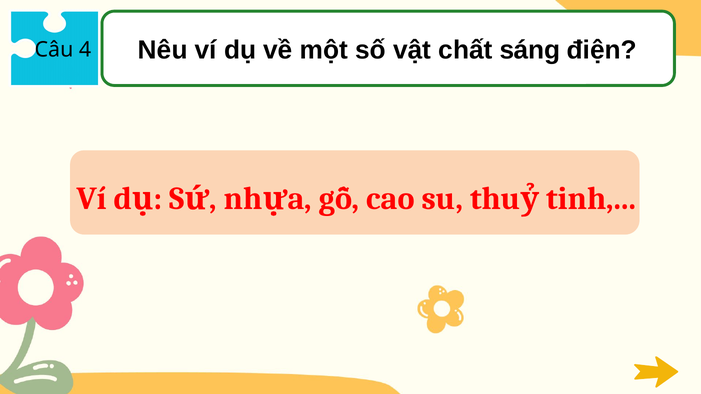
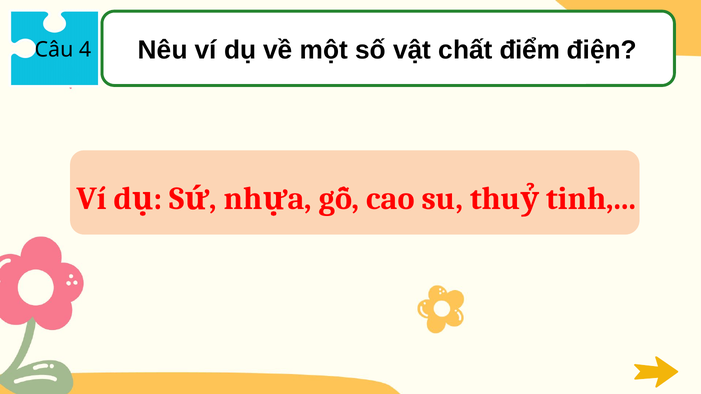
sáng: sáng -> điểm
